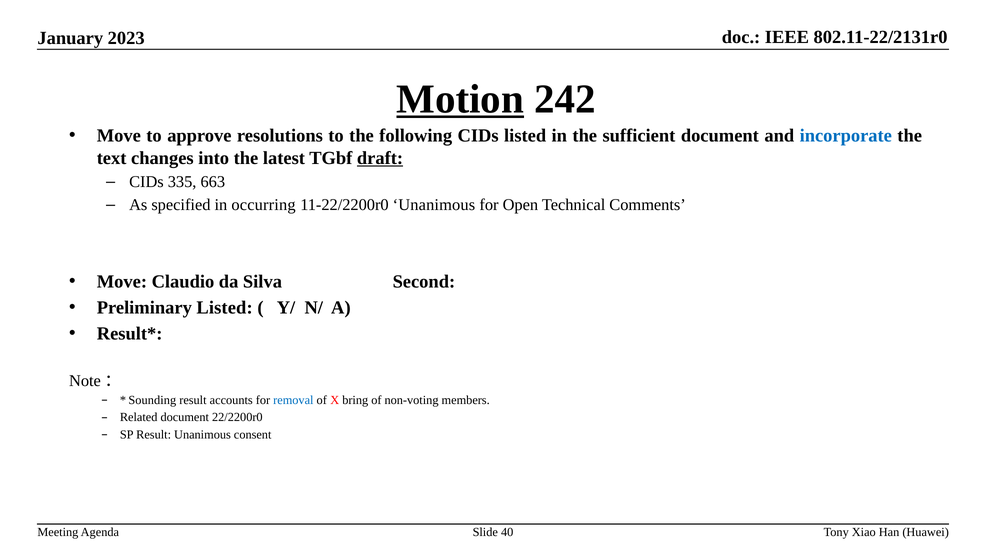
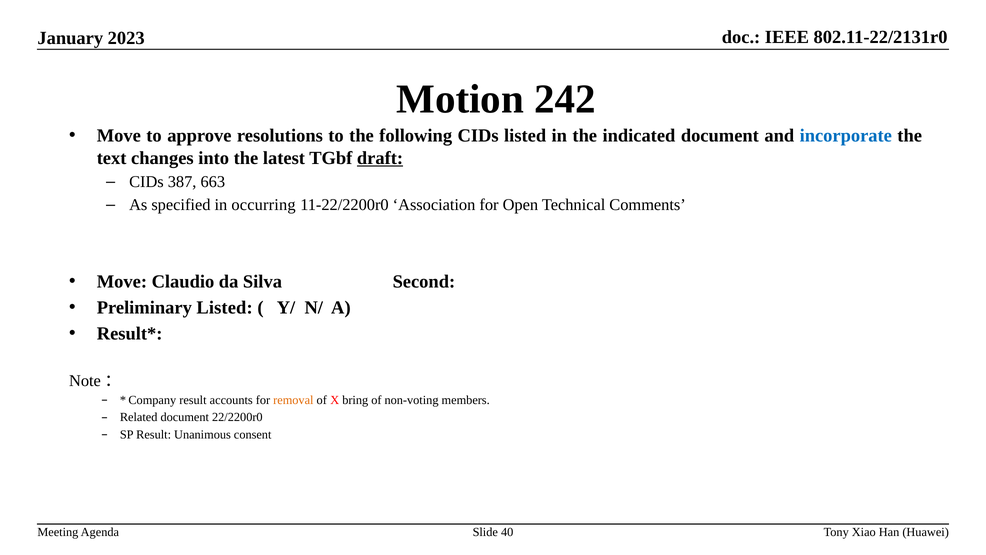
Motion underline: present -> none
sufficient: sufficient -> indicated
335: 335 -> 387
11-22/2200r0 Unanimous: Unanimous -> Association
Sounding: Sounding -> Company
removal colour: blue -> orange
